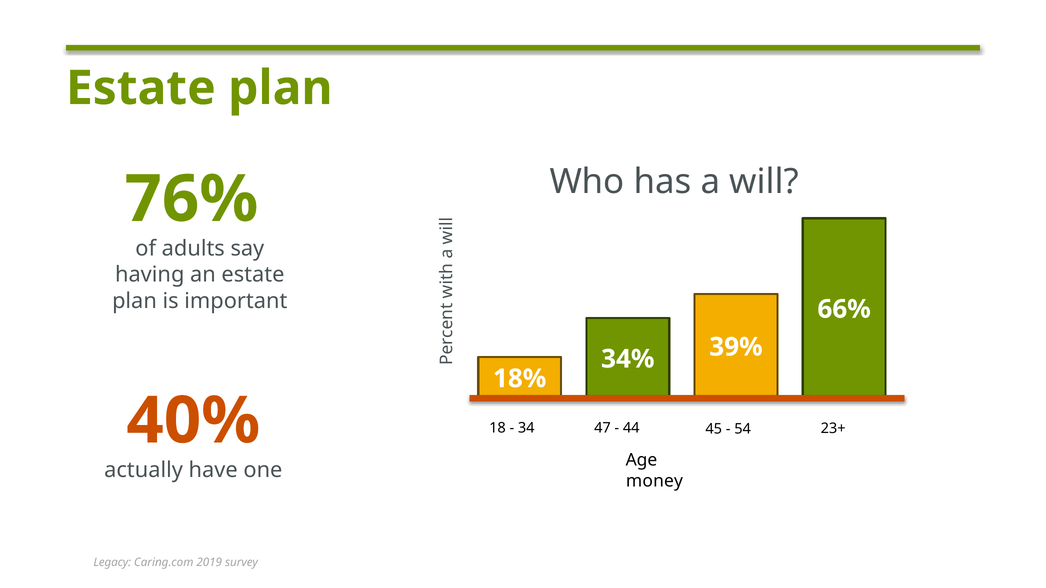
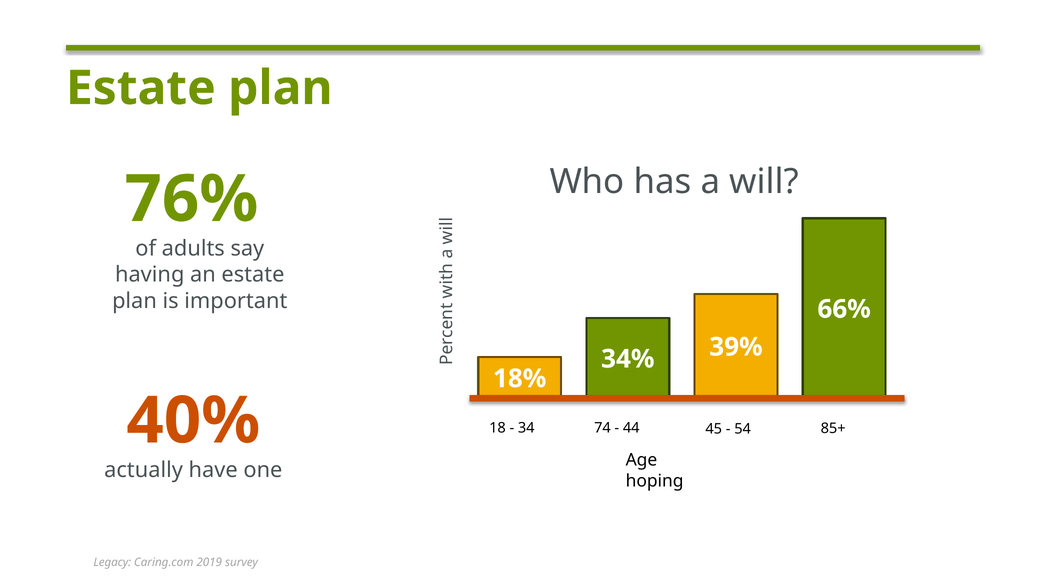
47: 47 -> 74
23+: 23+ -> 85+
money: money -> hoping
